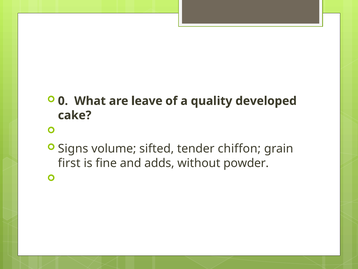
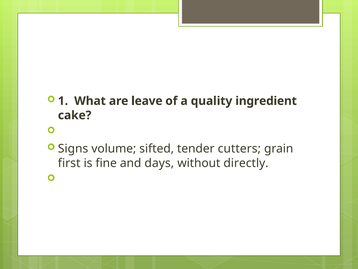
0: 0 -> 1
developed: developed -> ingredient
chiffon: chiffon -> cutters
adds: adds -> days
powder: powder -> directly
